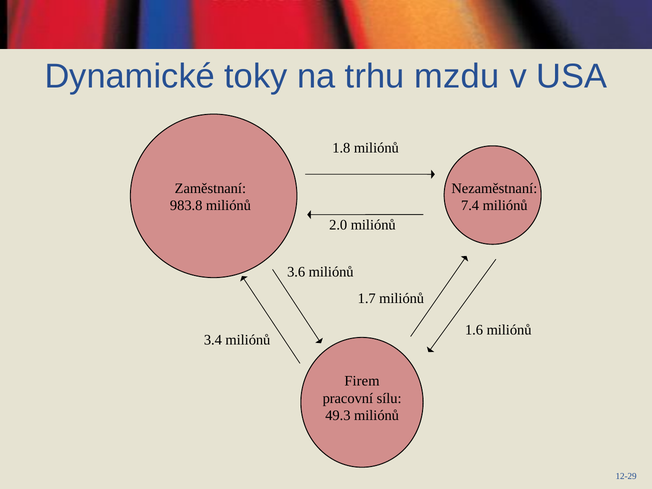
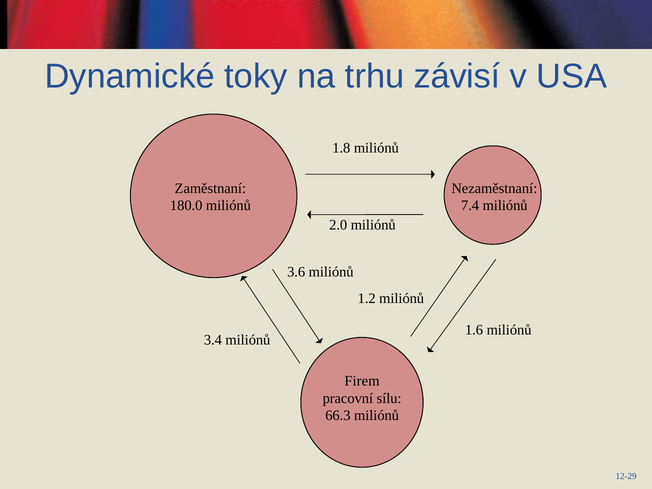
mzdu: mzdu -> závisí
983.8: 983.8 -> 180.0
1.7: 1.7 -> 1.2
49.3: 49.3 -> 66.3
